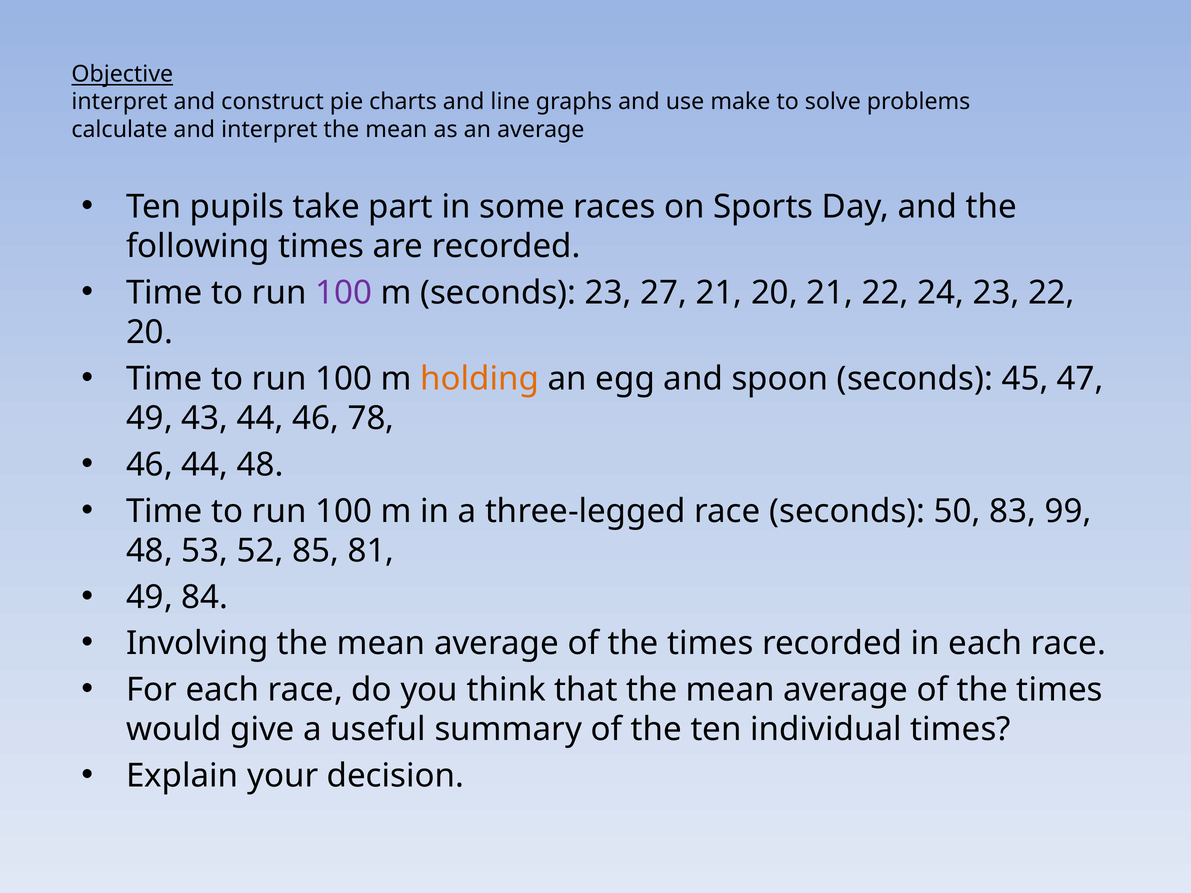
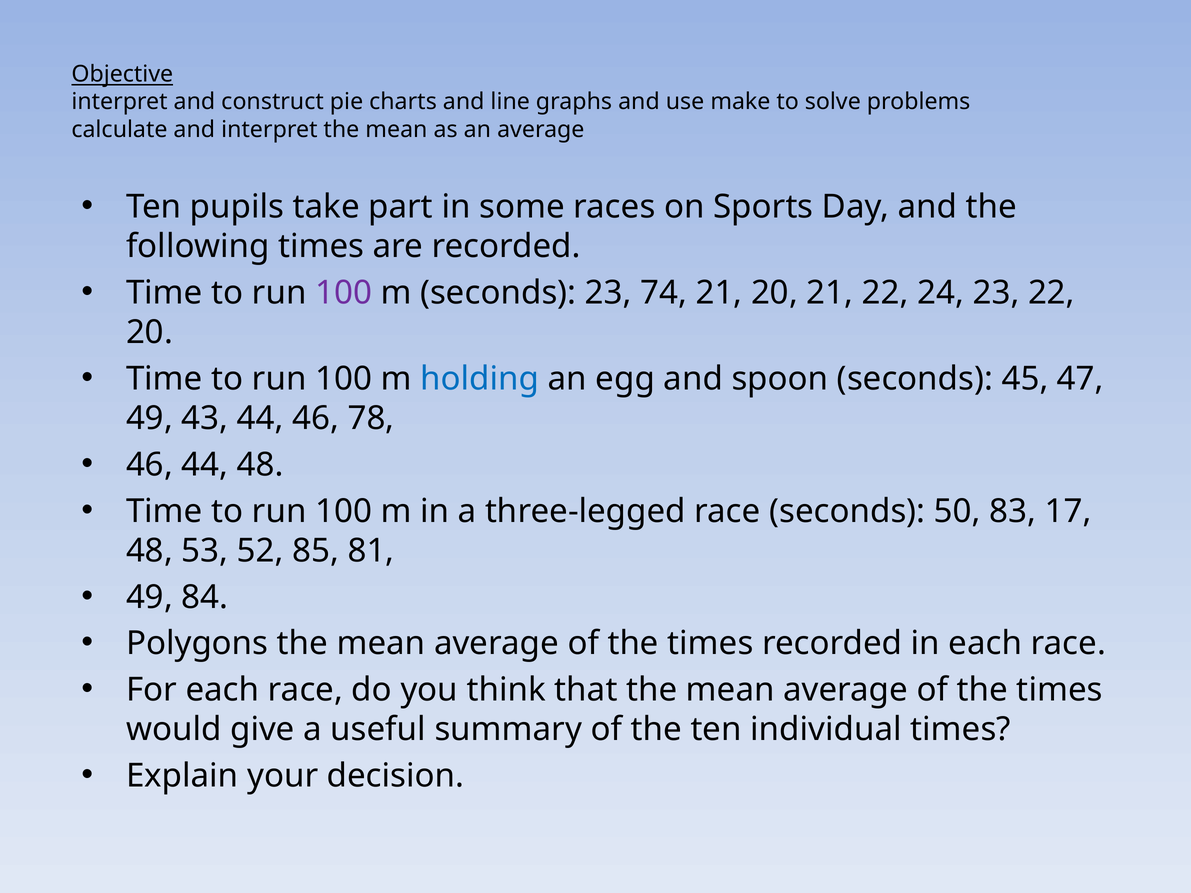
27: 27 -> 74
holding colour: orange -> blue
99: 99 -> 17
Involving: Involving -> Polygons
